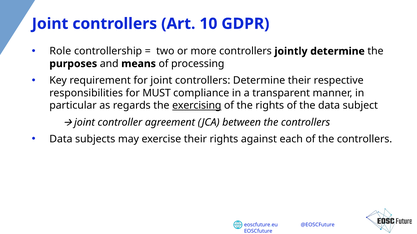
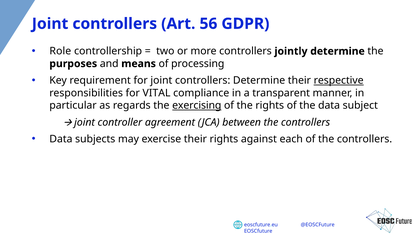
10: 10 -> 56
respective underline: none -> present
MUST: MUST -> VITAL
